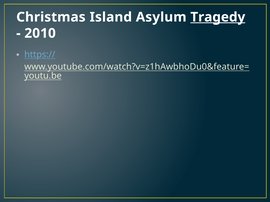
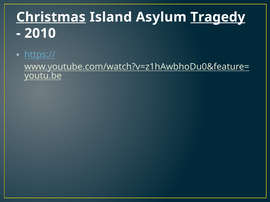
Christmas underline: none -> present
